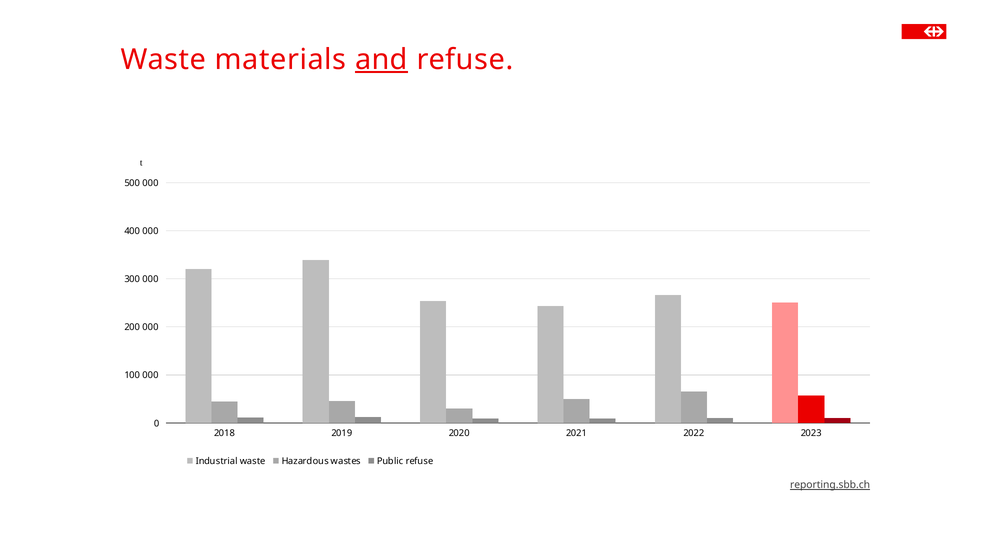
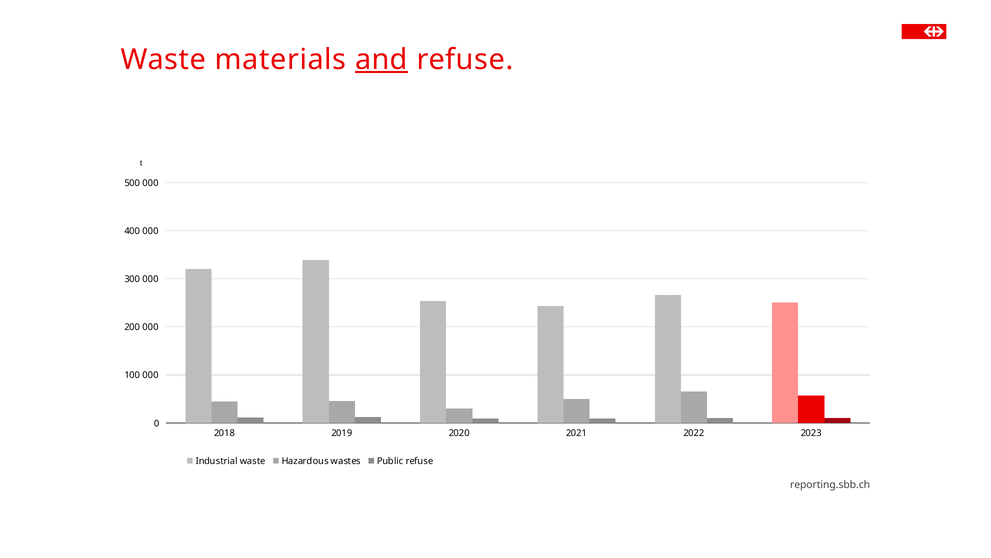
reporting.sbb.ch underline: present -> none
